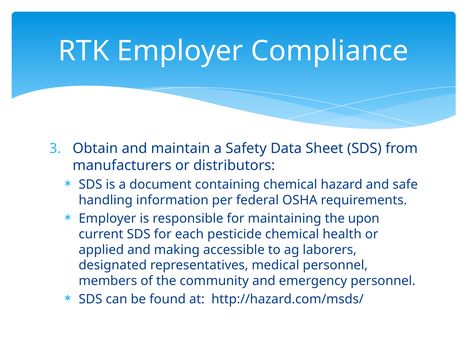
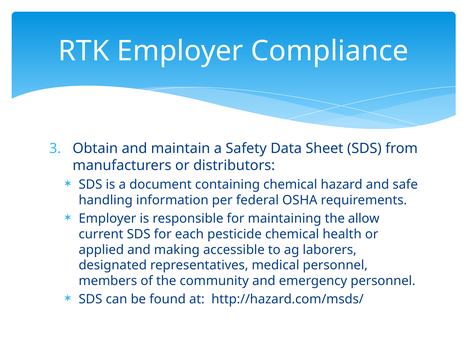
upon: upon -> allow
